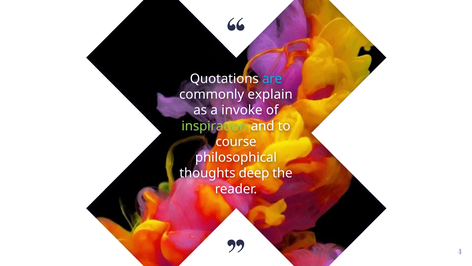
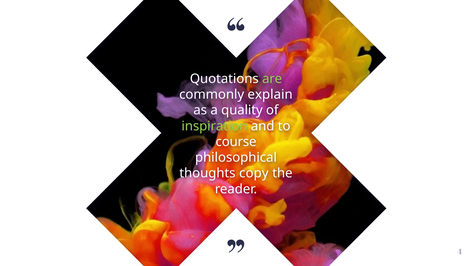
are colour: light blue -> light green
invoke: invoke -> quality
deep: deep -> copy
